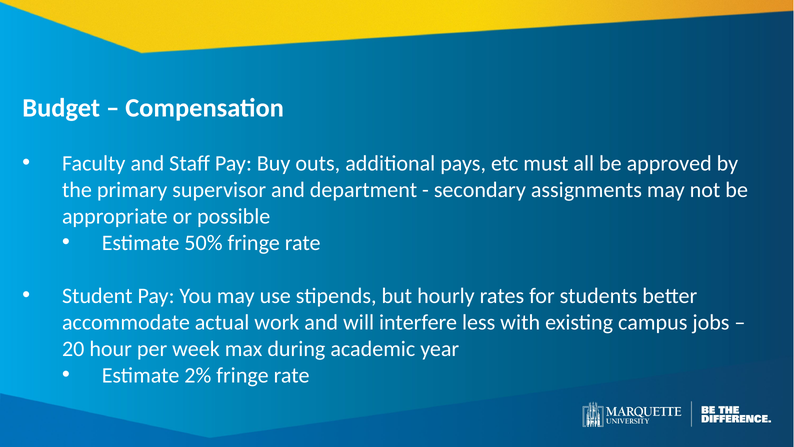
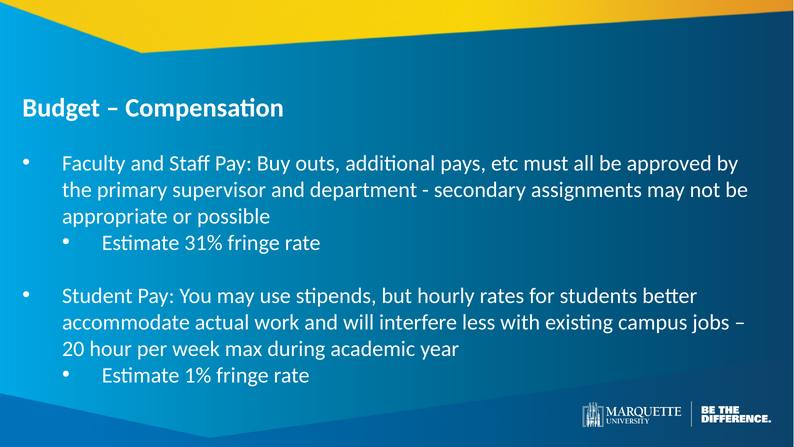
50%: 50% -> 31%
2%: 2% -> 1%
